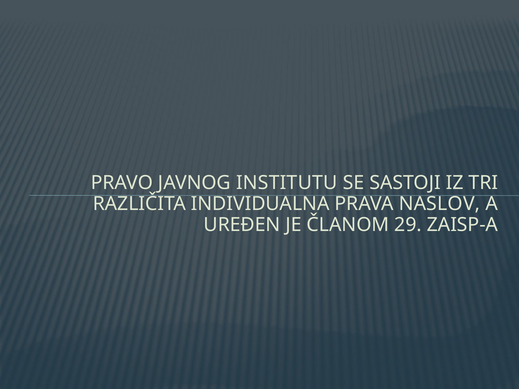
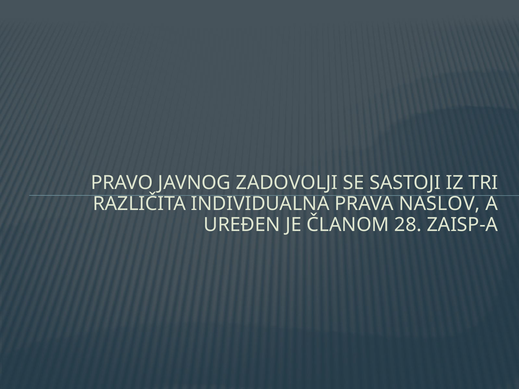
INSTITUTU: INSTITUTU -> ZADOVOLJI
29: 29 -> 28
